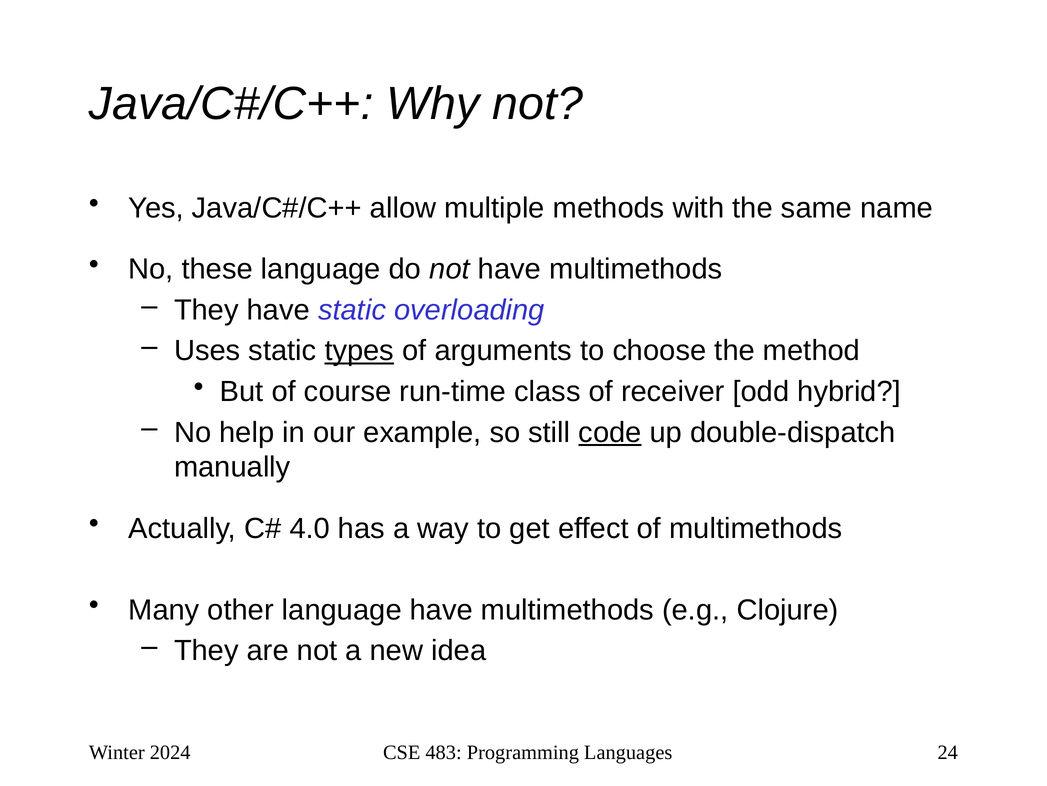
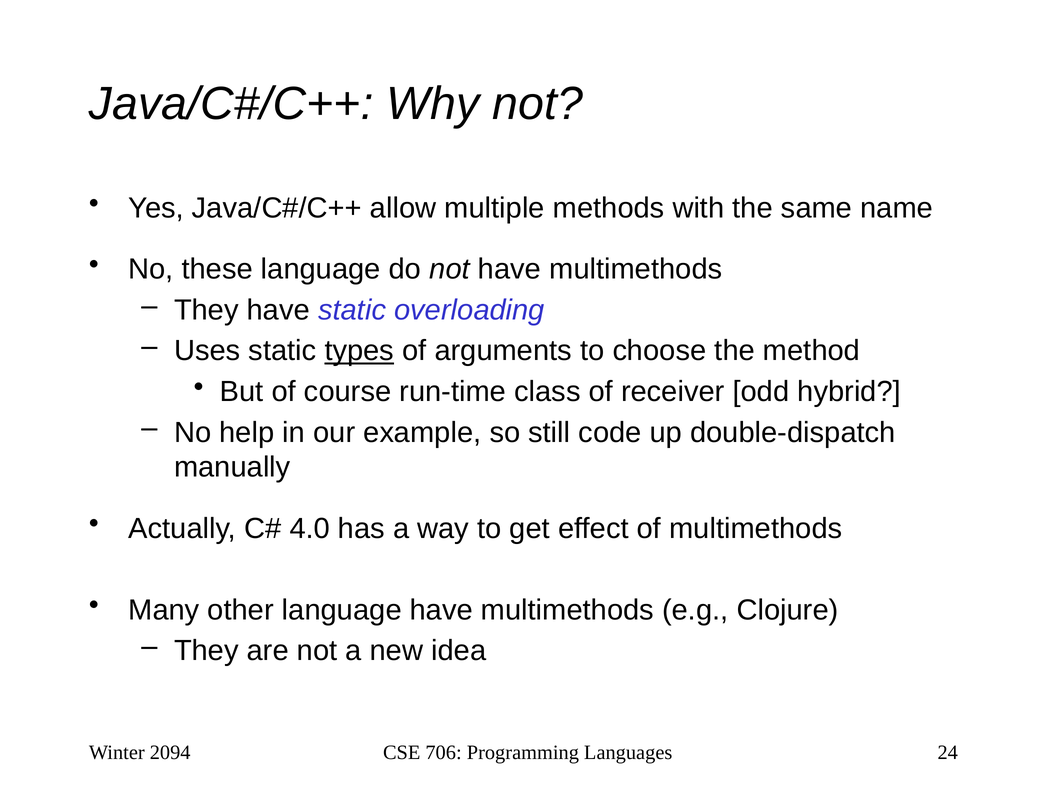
code underline: present -> none
2024: 2024 -> 2094
483: 483 -> 706
